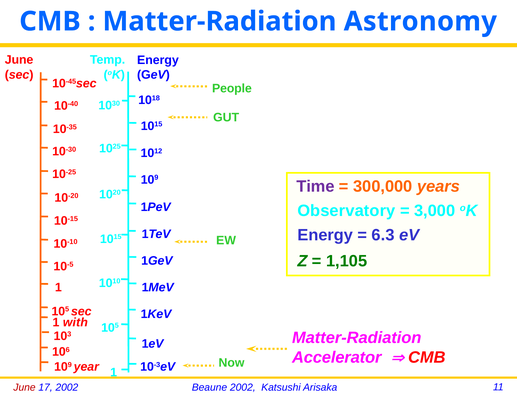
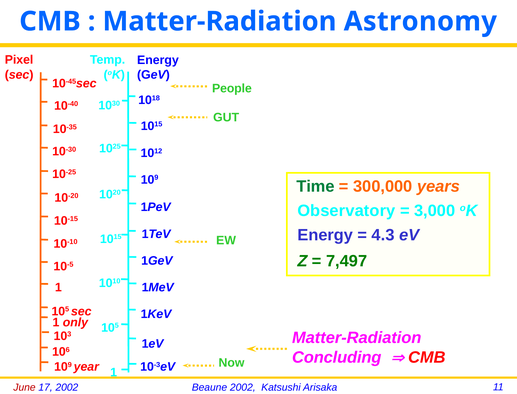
June at (19, 60): June -> Pixel
Time colour: purple -> green
6.3: 6.3 -> 4.3
1,105: 1,105 -> 7,497
with: with -> only
Accelerator: Accelerator -> Concluding
